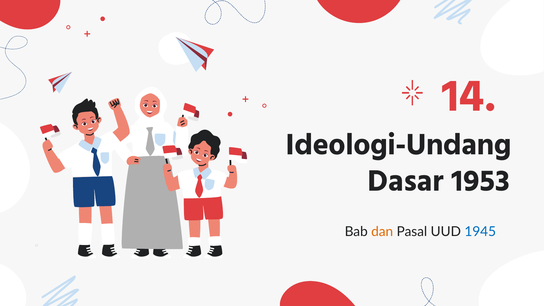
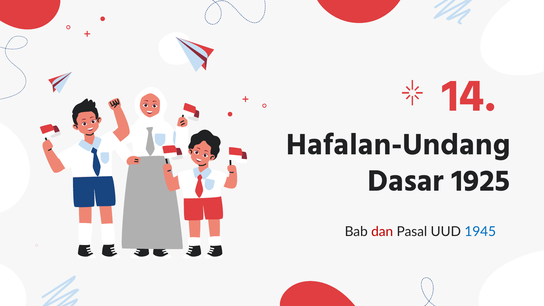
Ideologi-Undang: Ideologi-Undang -> Hafalan-Undang
1953: 1953 -> 1925
dan colour: orange -> red
